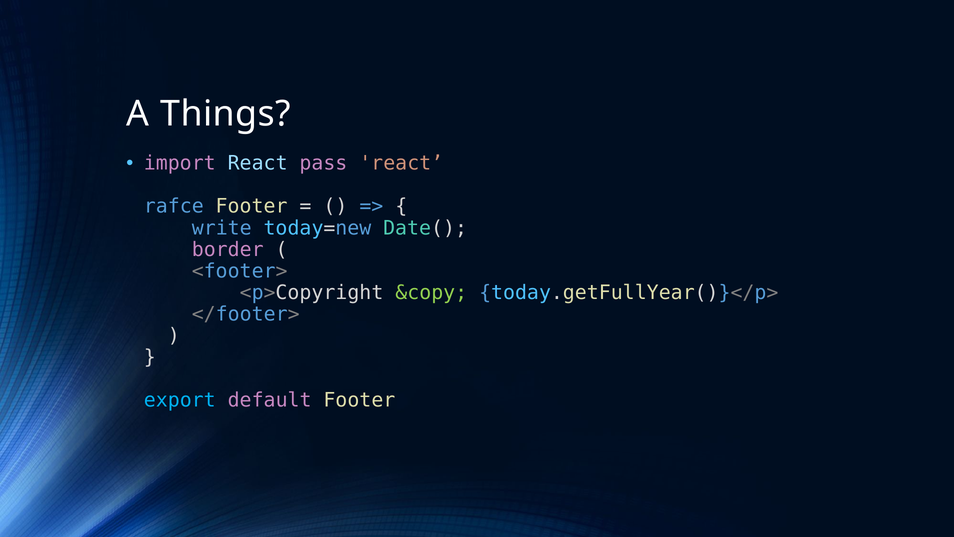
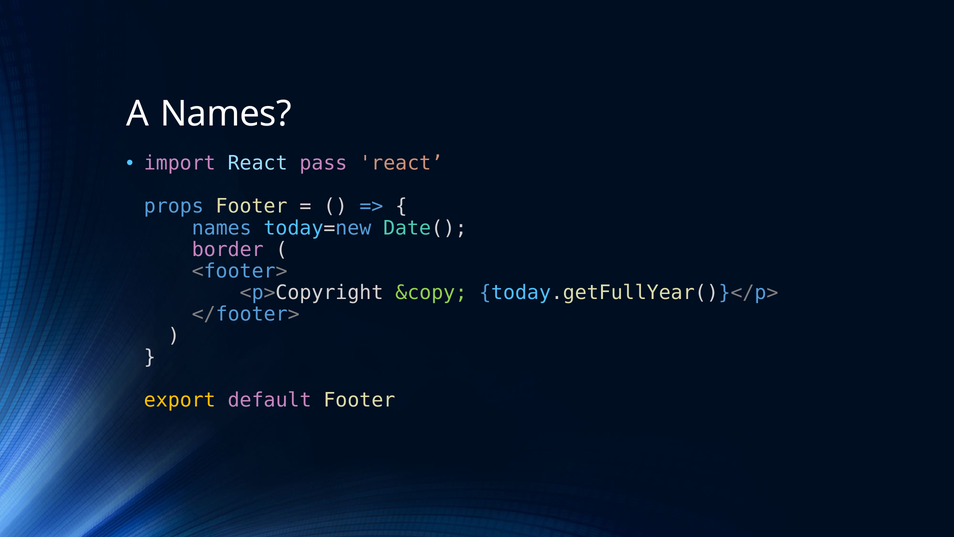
A Things: Things -> Names
rafce: rafce -> props
write at (222, 228): write -> names
export colour: light blue -> yellow
